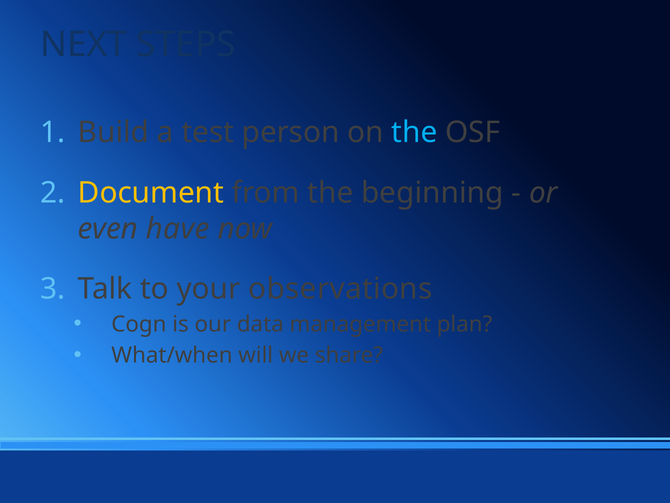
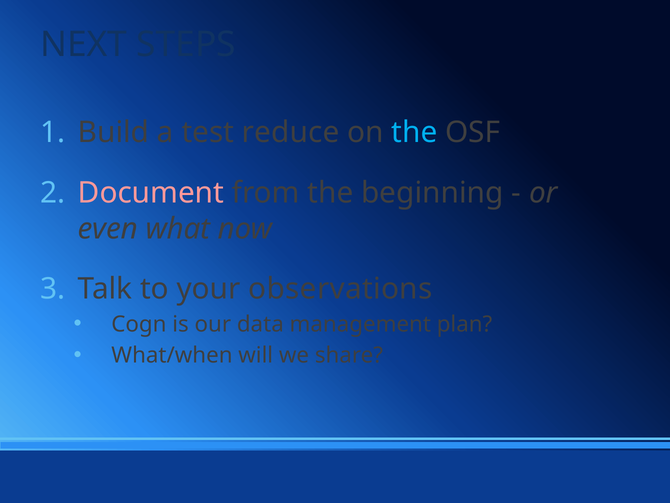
person: person -> reduce
Document colour: yellow -> pink
have: have -> what
